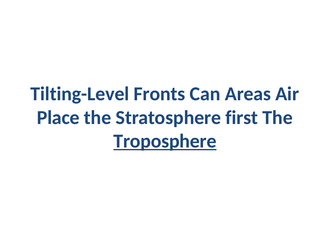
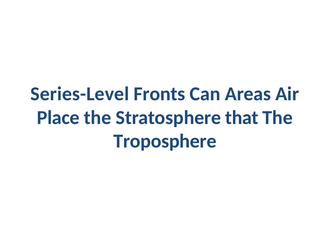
Tilting-Level: Tilting-Level -> Series-Level
first: first -> that
Troposphere underline: present -> none
